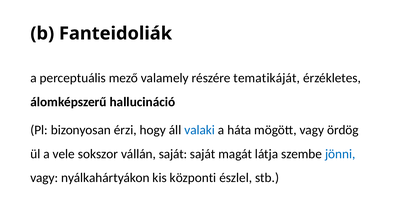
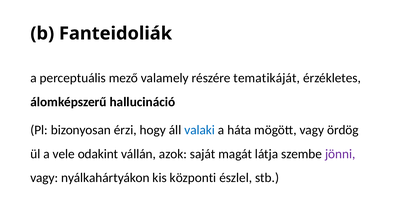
sokszor: sokszor -> odakint
vállán saját: saját -> azok
jönni colour: blue -> purple
